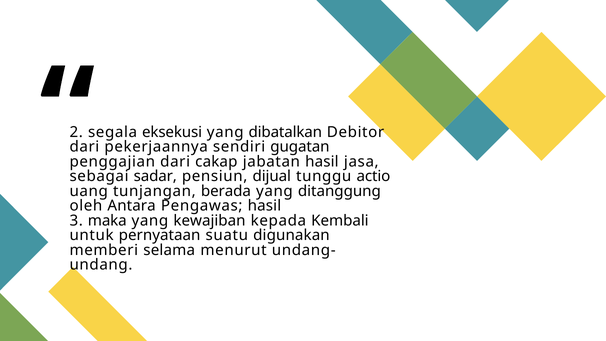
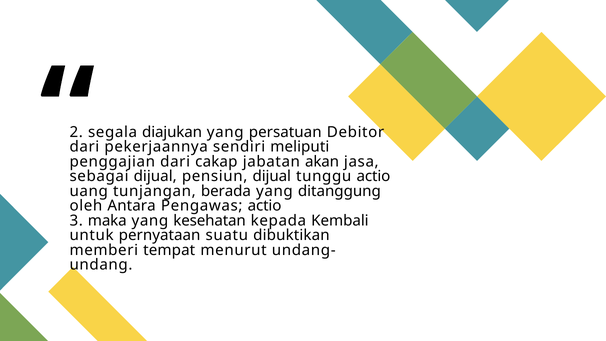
eksekusi: eksekusi -> diajukan
dibatalkan: dibatalkan -> persatuan
gugatan: gugatan -> meliputi
jabatan hasil: hasil -> akan
sadar at (155, 176): sadar -> dijual
Pengawas hasil: hasil -> actio
kewajiban: kewajiban -> kesehatan
digunakan: digunakan -> dibuktikan
selama: selama -> tempat
